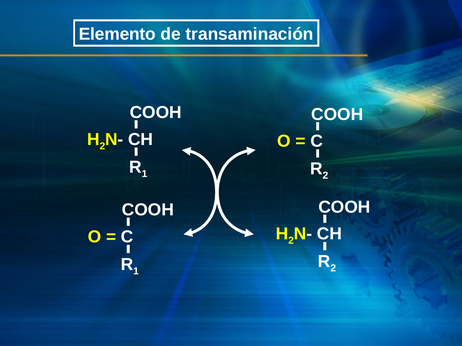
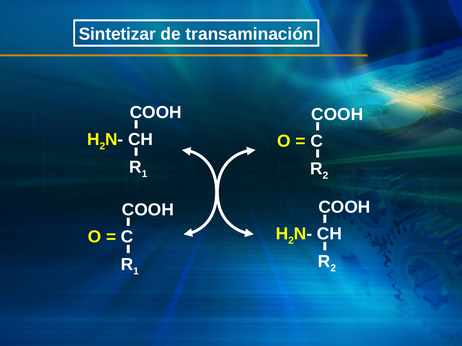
Elemento: Elemento -> Sintetizar
